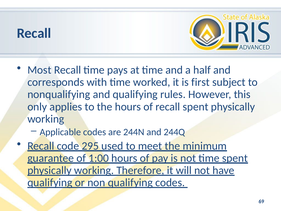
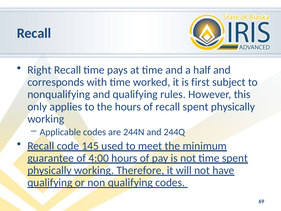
Most: Most -> Right
295: 295 -> 145
1:00: 1:00 -> 4:00
